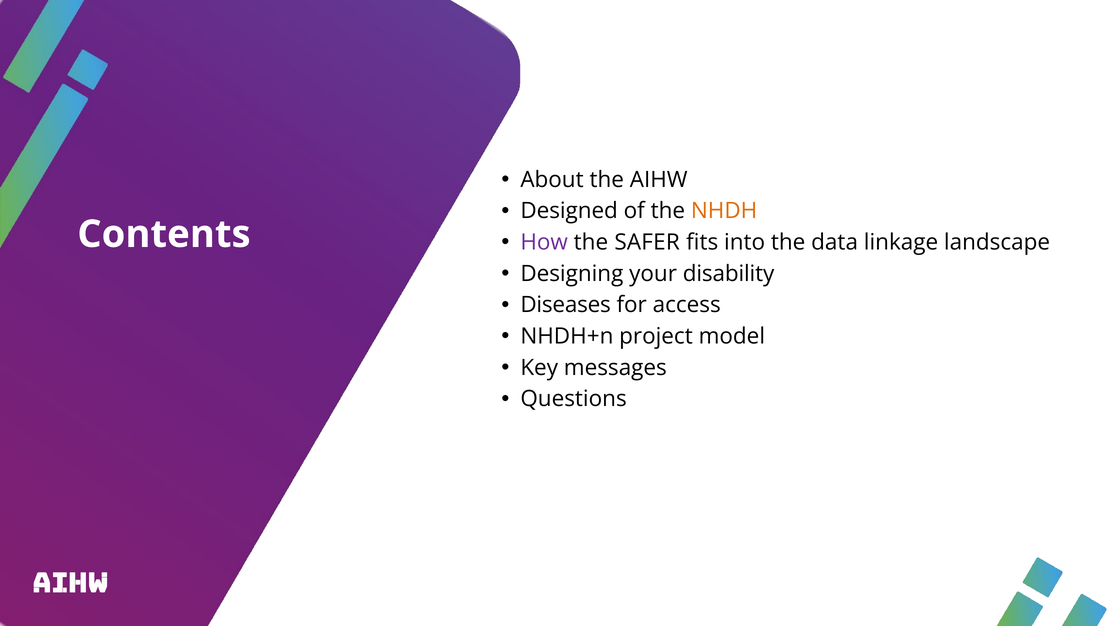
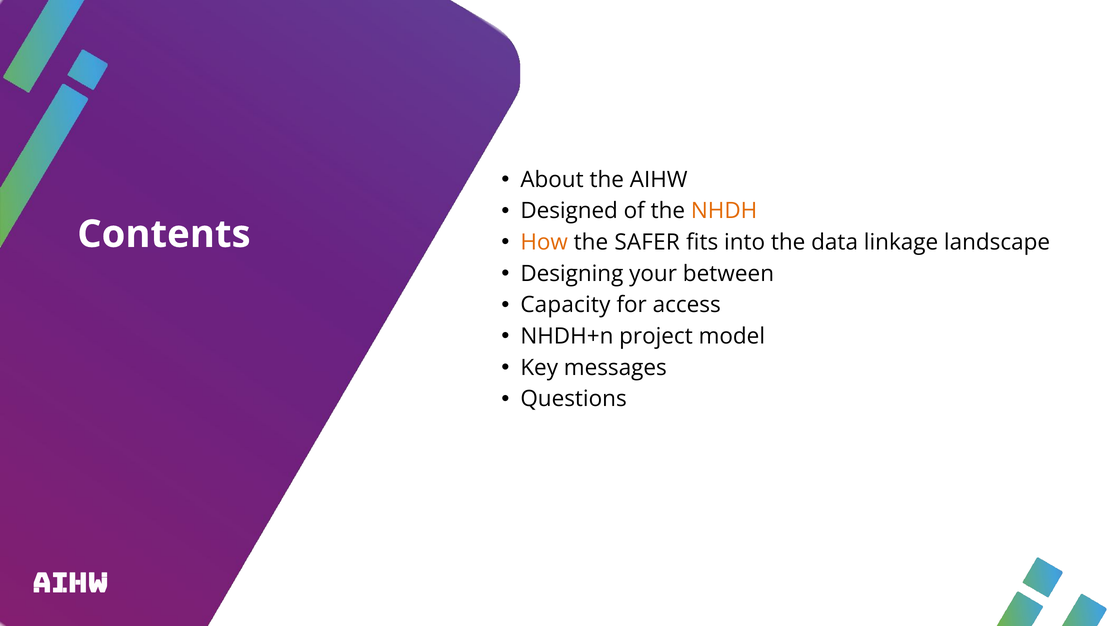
How colour: purple -> orange
disability: disability -> between
Diseases: Diseases -> Capacity
